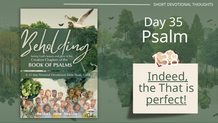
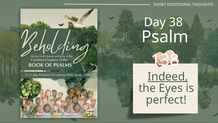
35: 35 -> 38
That: That -> Eyes
perfect underline: present -> none
